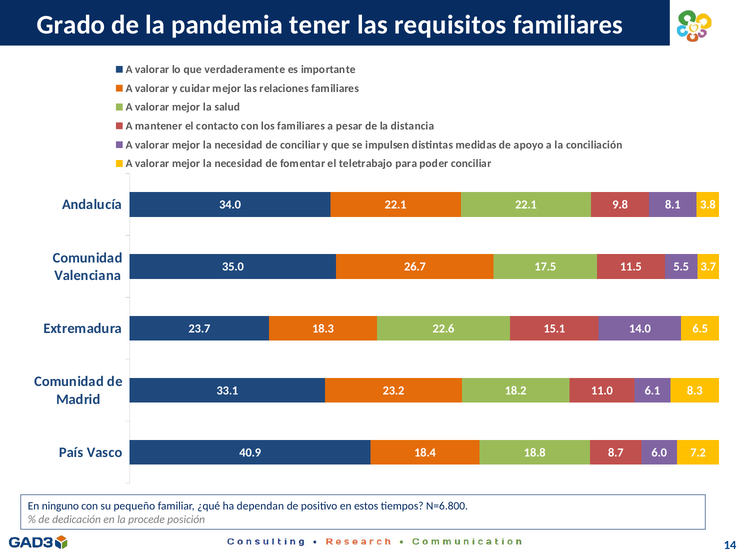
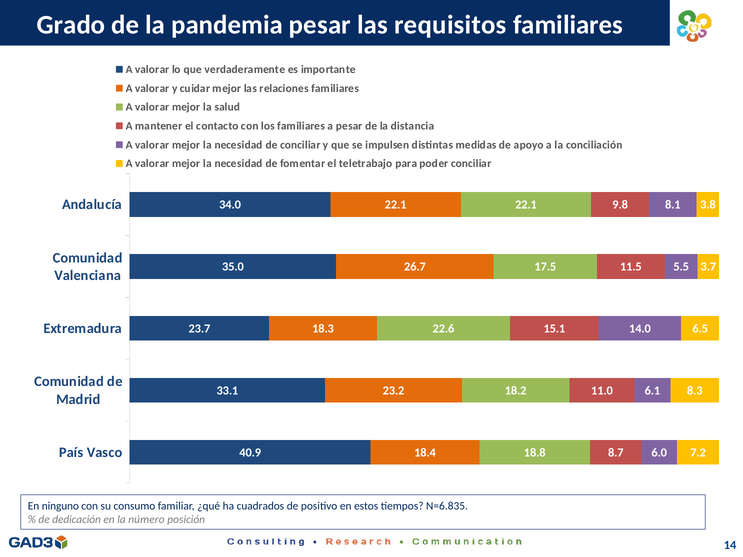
pandemia tener: tener -> pesar
pequeño: pequeño -> consumo
dependan: dependan -> cuadrados
N=6.800: N=6.800 -> N=6.835
procede: procede -> número
